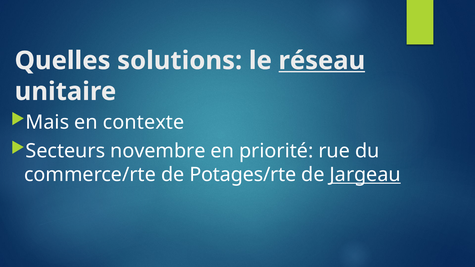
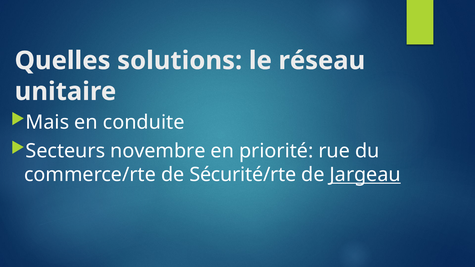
réseau underline: present -> none
contexte: contexte -> conduite
Potages/rte: Potages/rte -> Sécurité/rte
